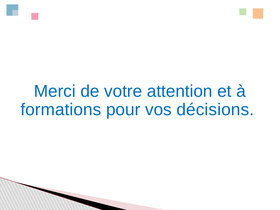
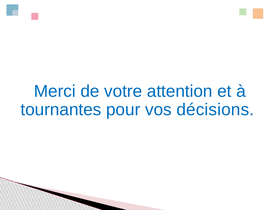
formations: formations -> tournantes
